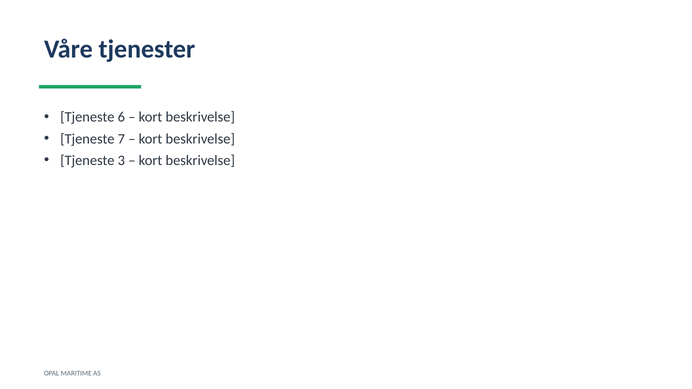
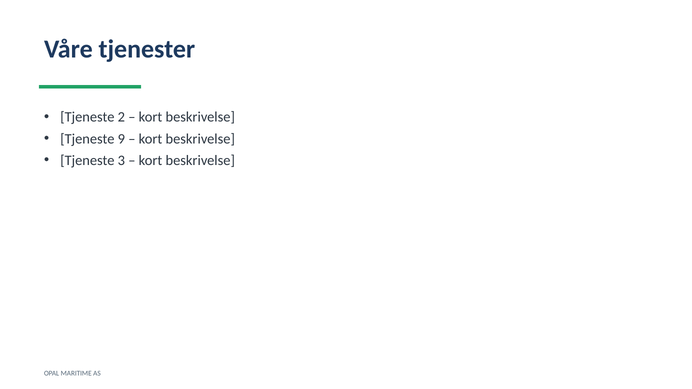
6: 6 -> 2
7: 7 -> 9
